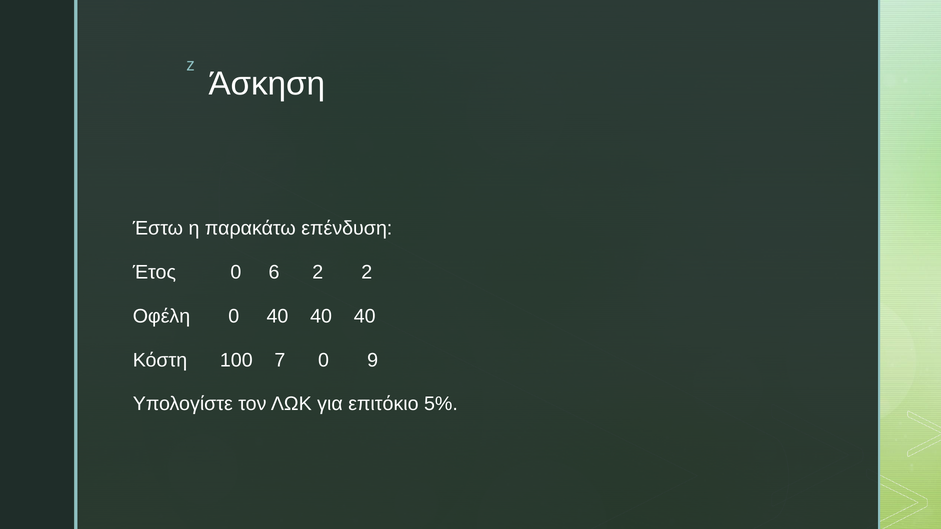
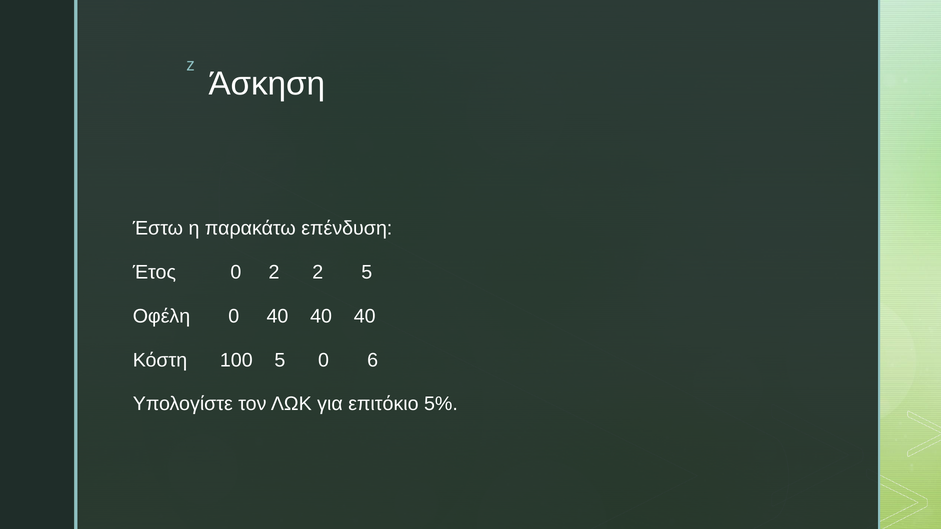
0 6: 6 -> 2
2 2: 2 -> 5
100 7: 7 -> 5
9: 9 -> 6
